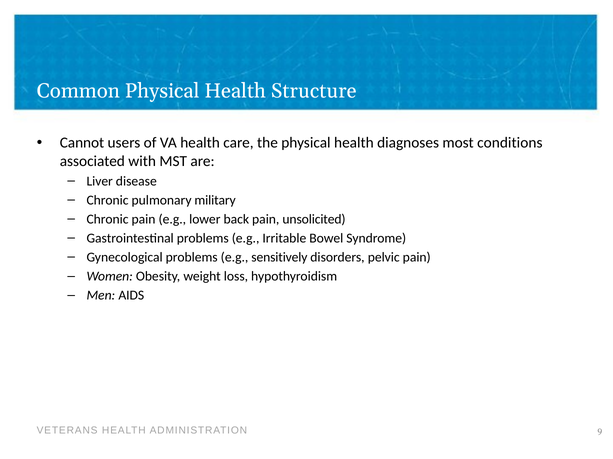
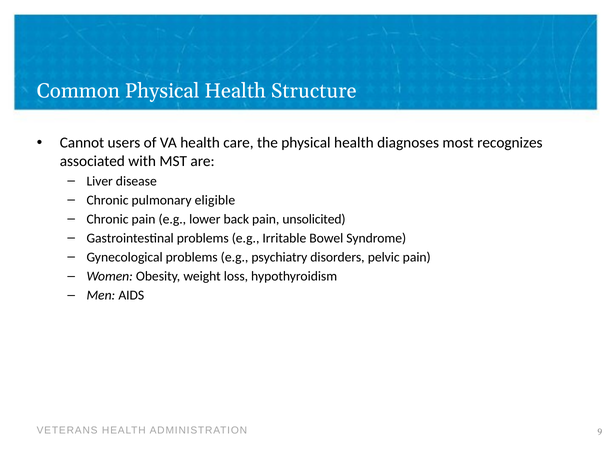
conditions: conditions -> recognizes
military: military -> eligible
sensitively: sensitively -> psychiatry
